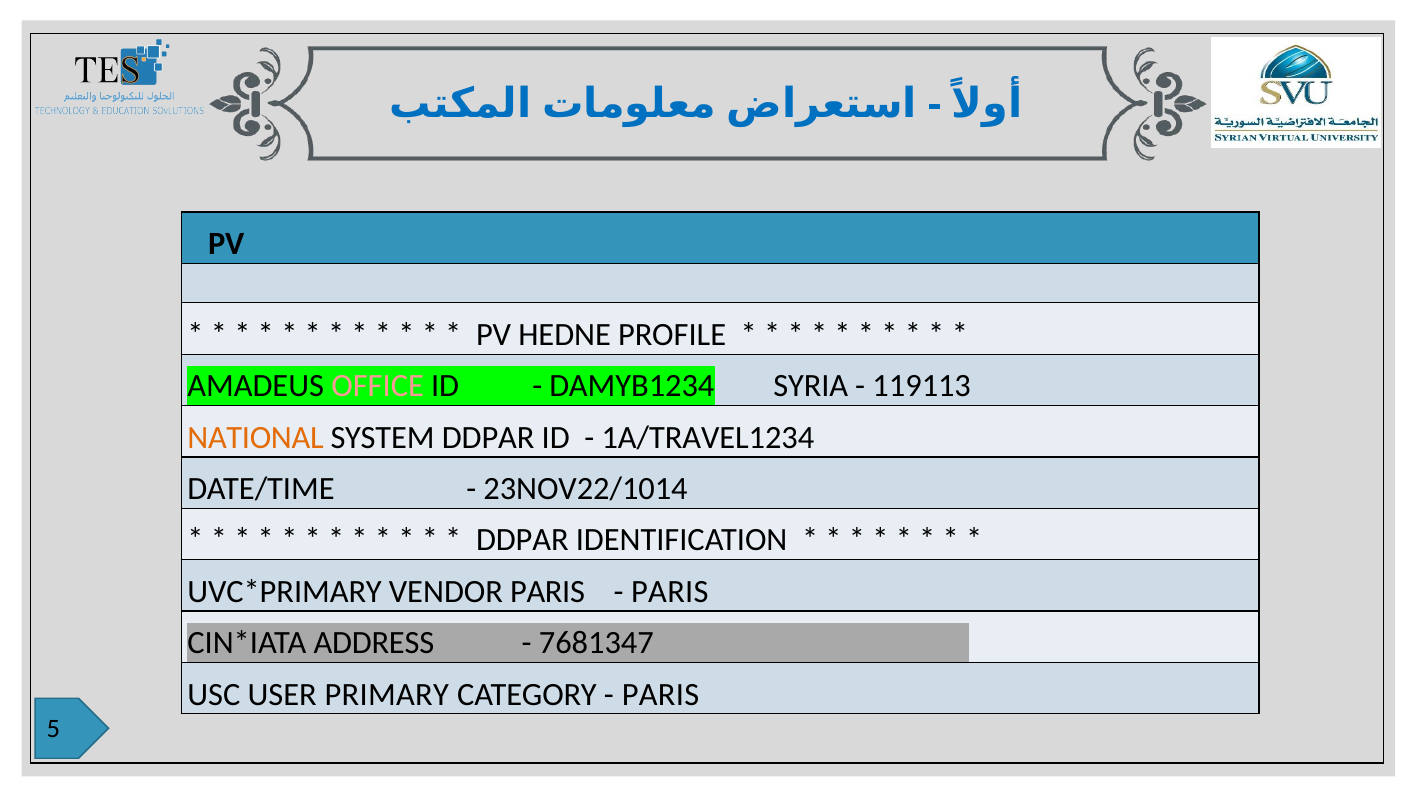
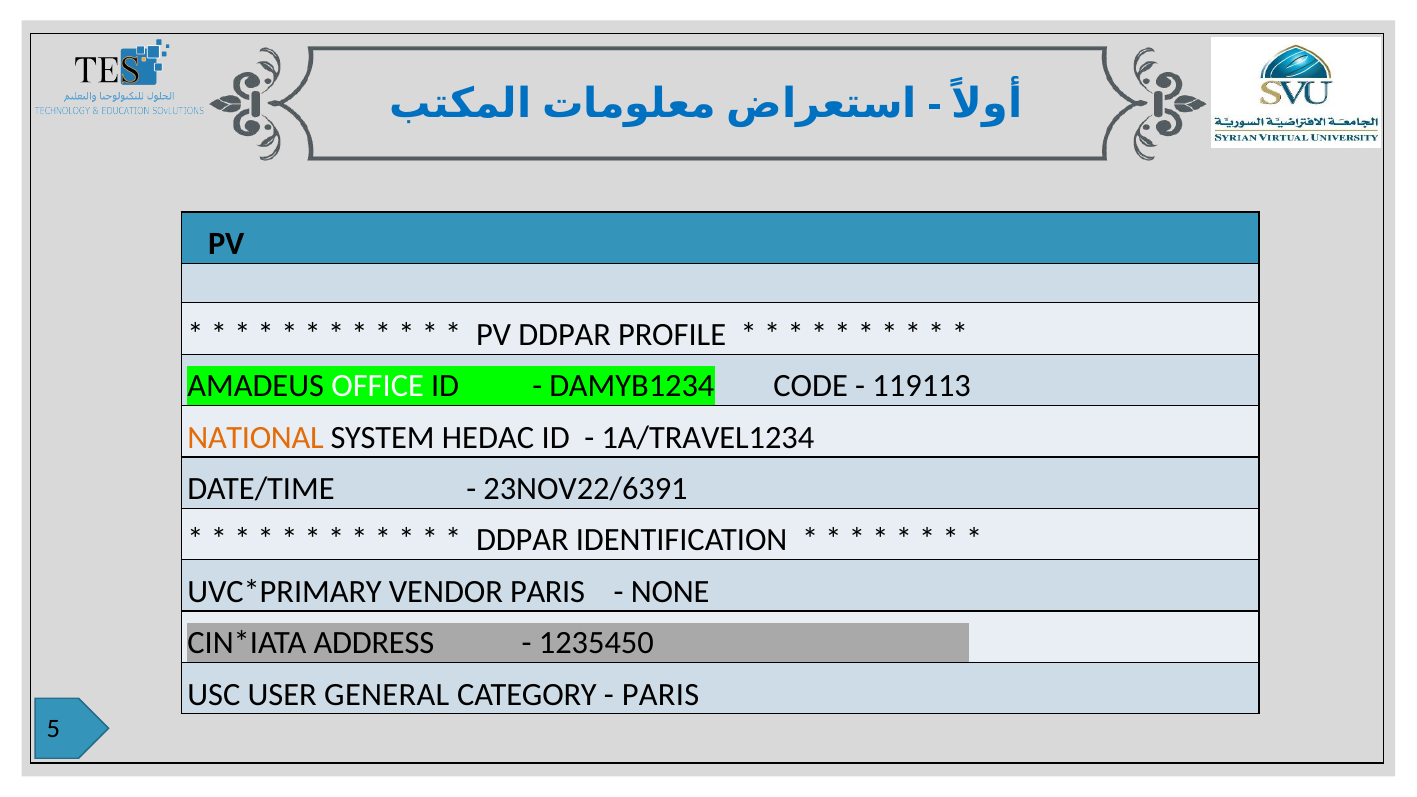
PV HEDNE: HEDNE -> DDPAR
OFFICE colour: pink -> white
SYRIA: SYRIA -> CODE
SYSTEM DDPAR: DDPAR -> HEDAC
23NOV22/1014: 23NOV22/1014 -> 23NOV22/6391
PARIS at (670, 592): PARIS -> NONE
7681347: 7681347 -> 1235450
PRIMARY: PRIMARY -> GENERAL
